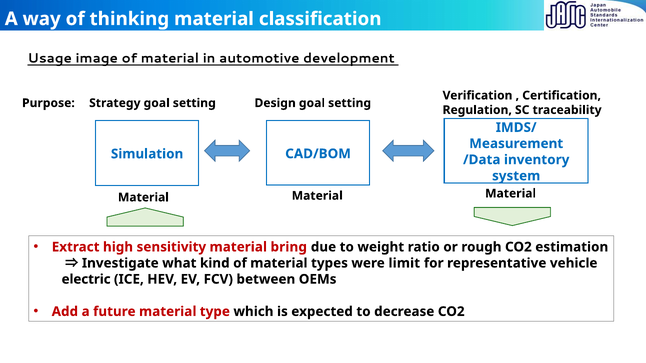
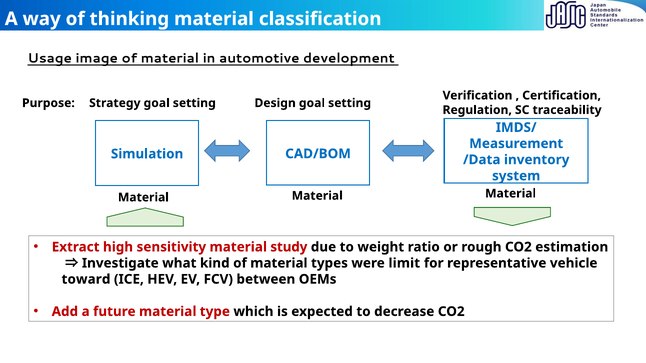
bring: bring -> study
electric: electric -> toward
